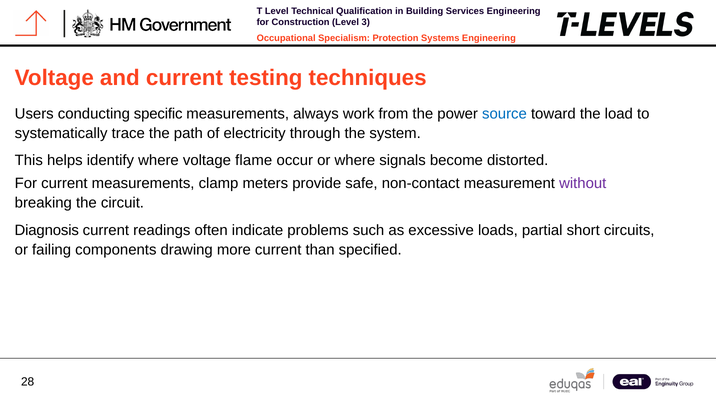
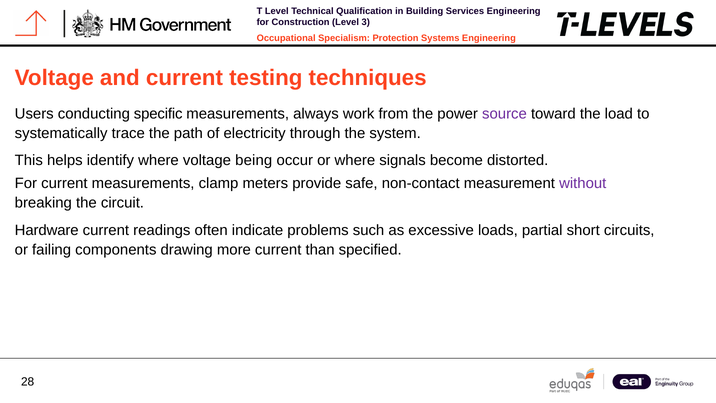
source colour: blue -> purple
flame: flame -> being
Diagnosis: Diagnosis -> Hardware
